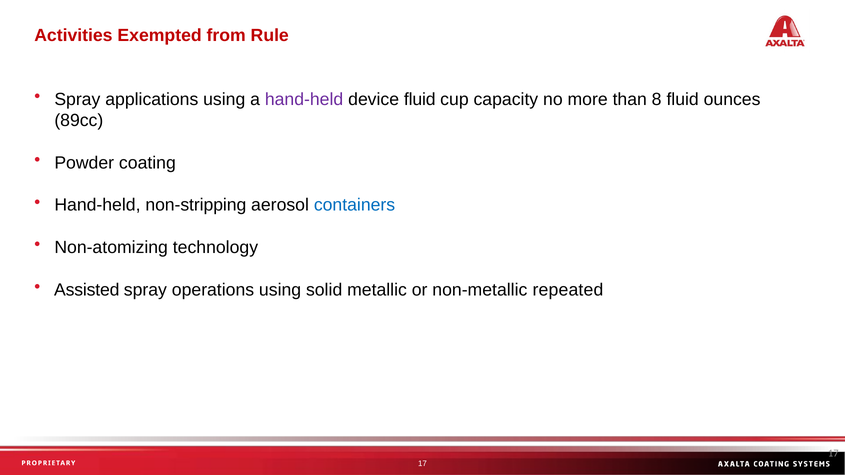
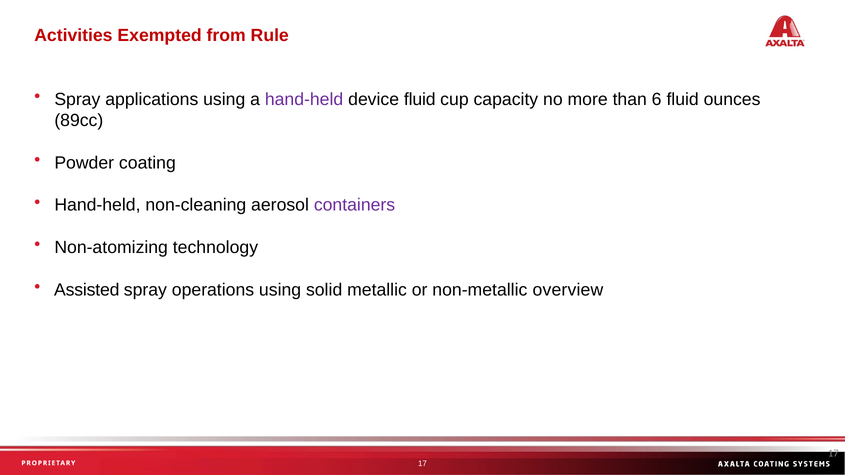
8: 8 -> 6
non-stripping: non-stripping -> non-cleaning
containers colour: blue -> purple
repeated: repeated -> overview
